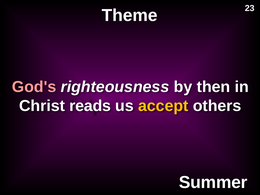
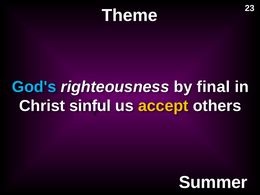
God's colour: pink -> light blue
then: then -> final
reads: reads -> sinful
